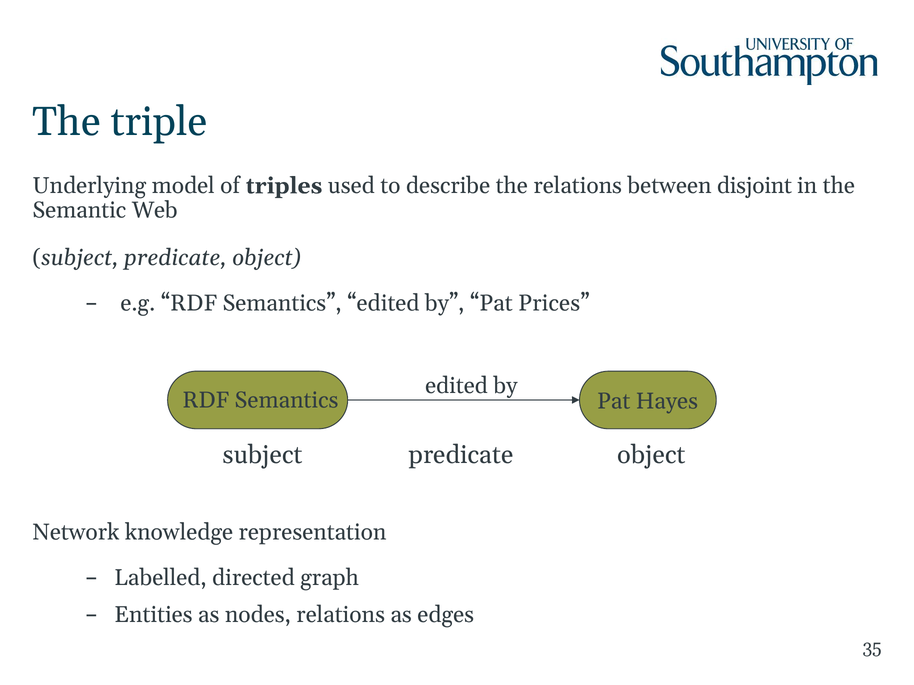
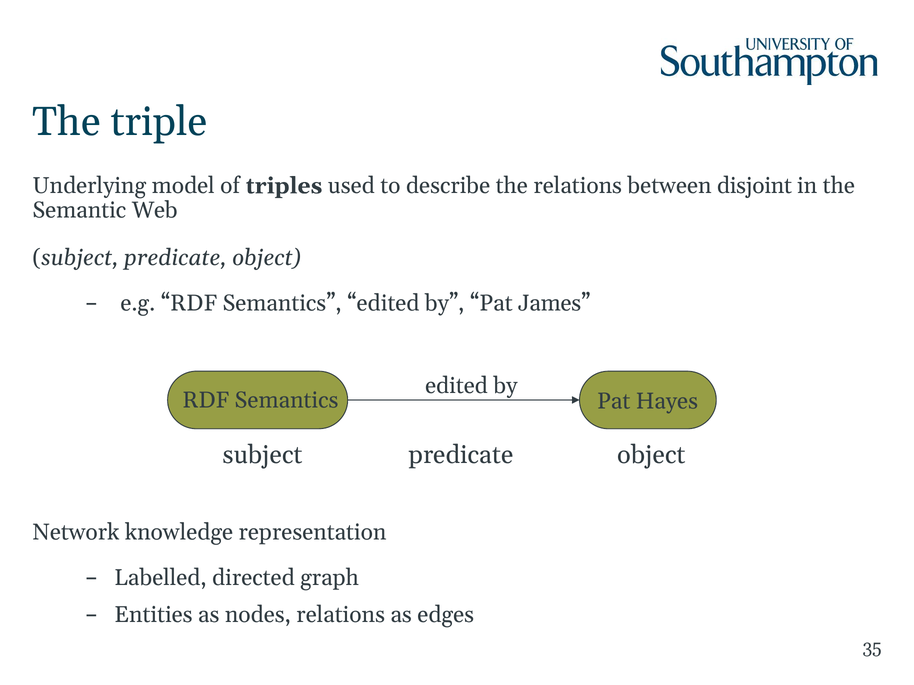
Prices: Prices -> James
